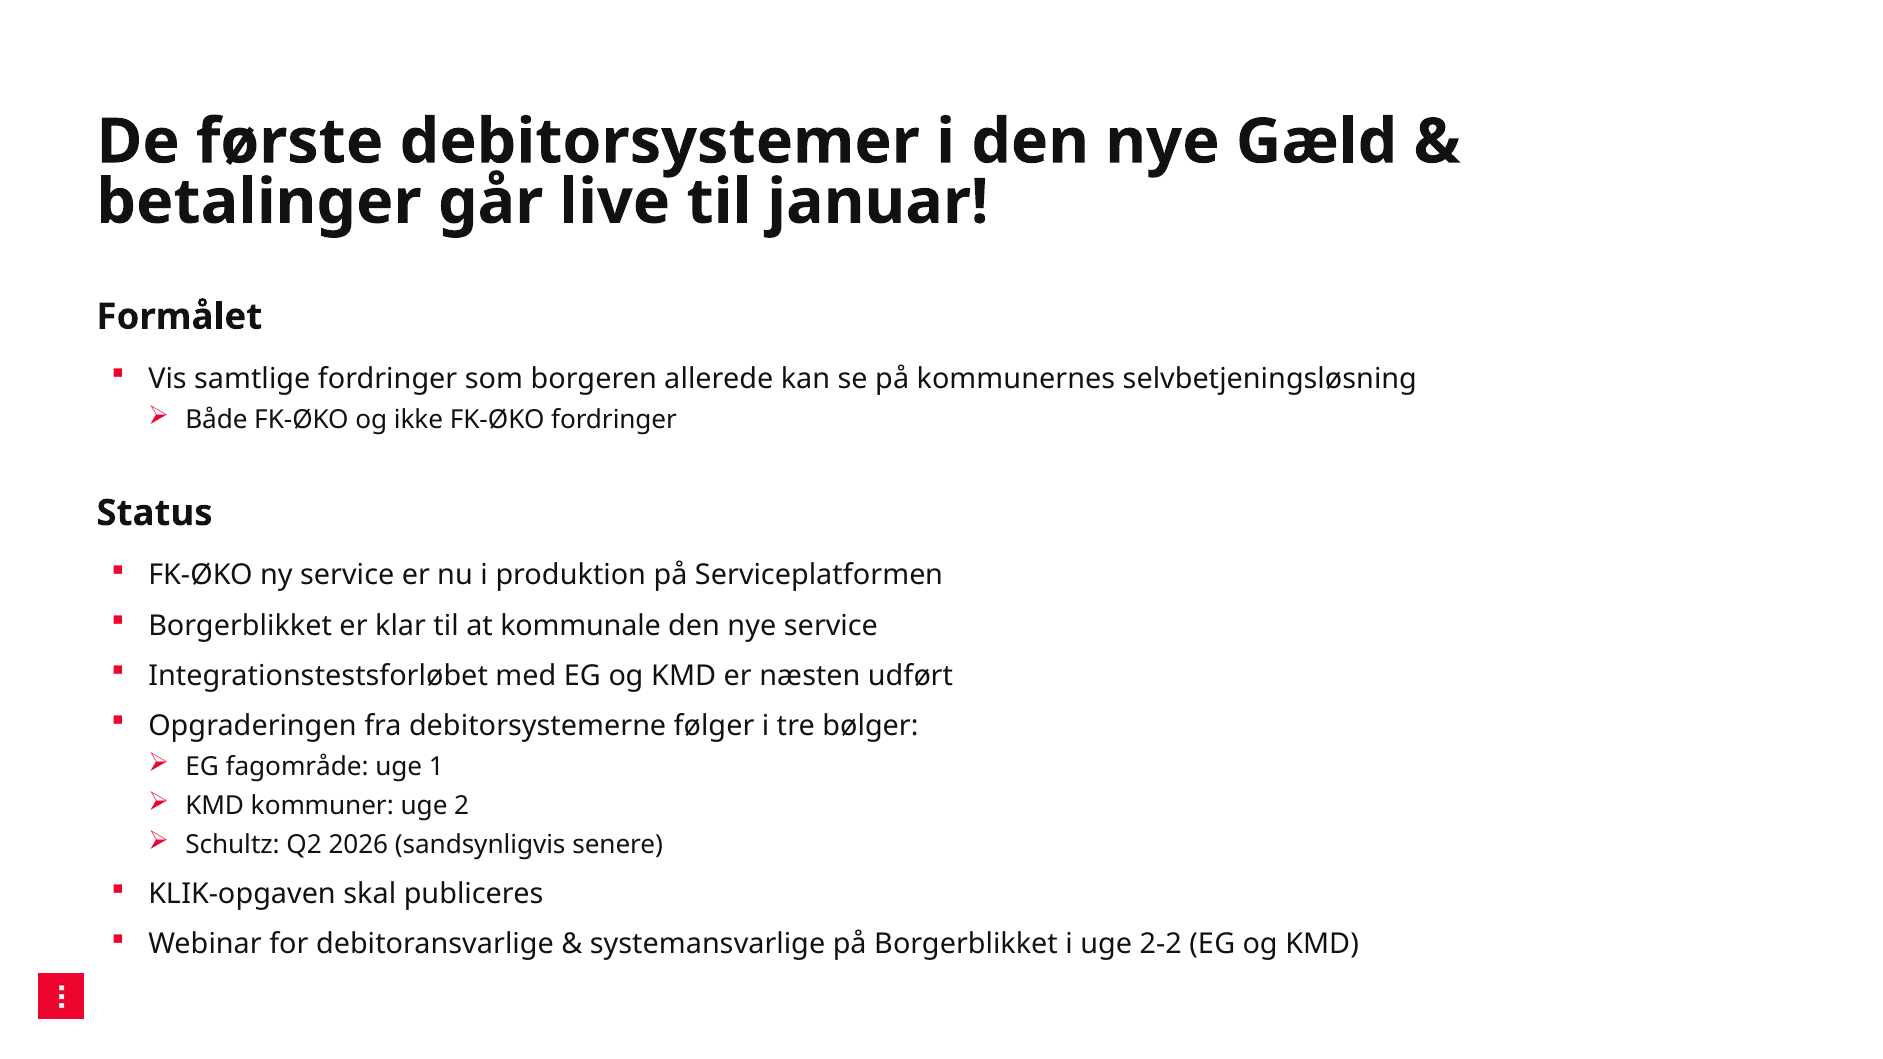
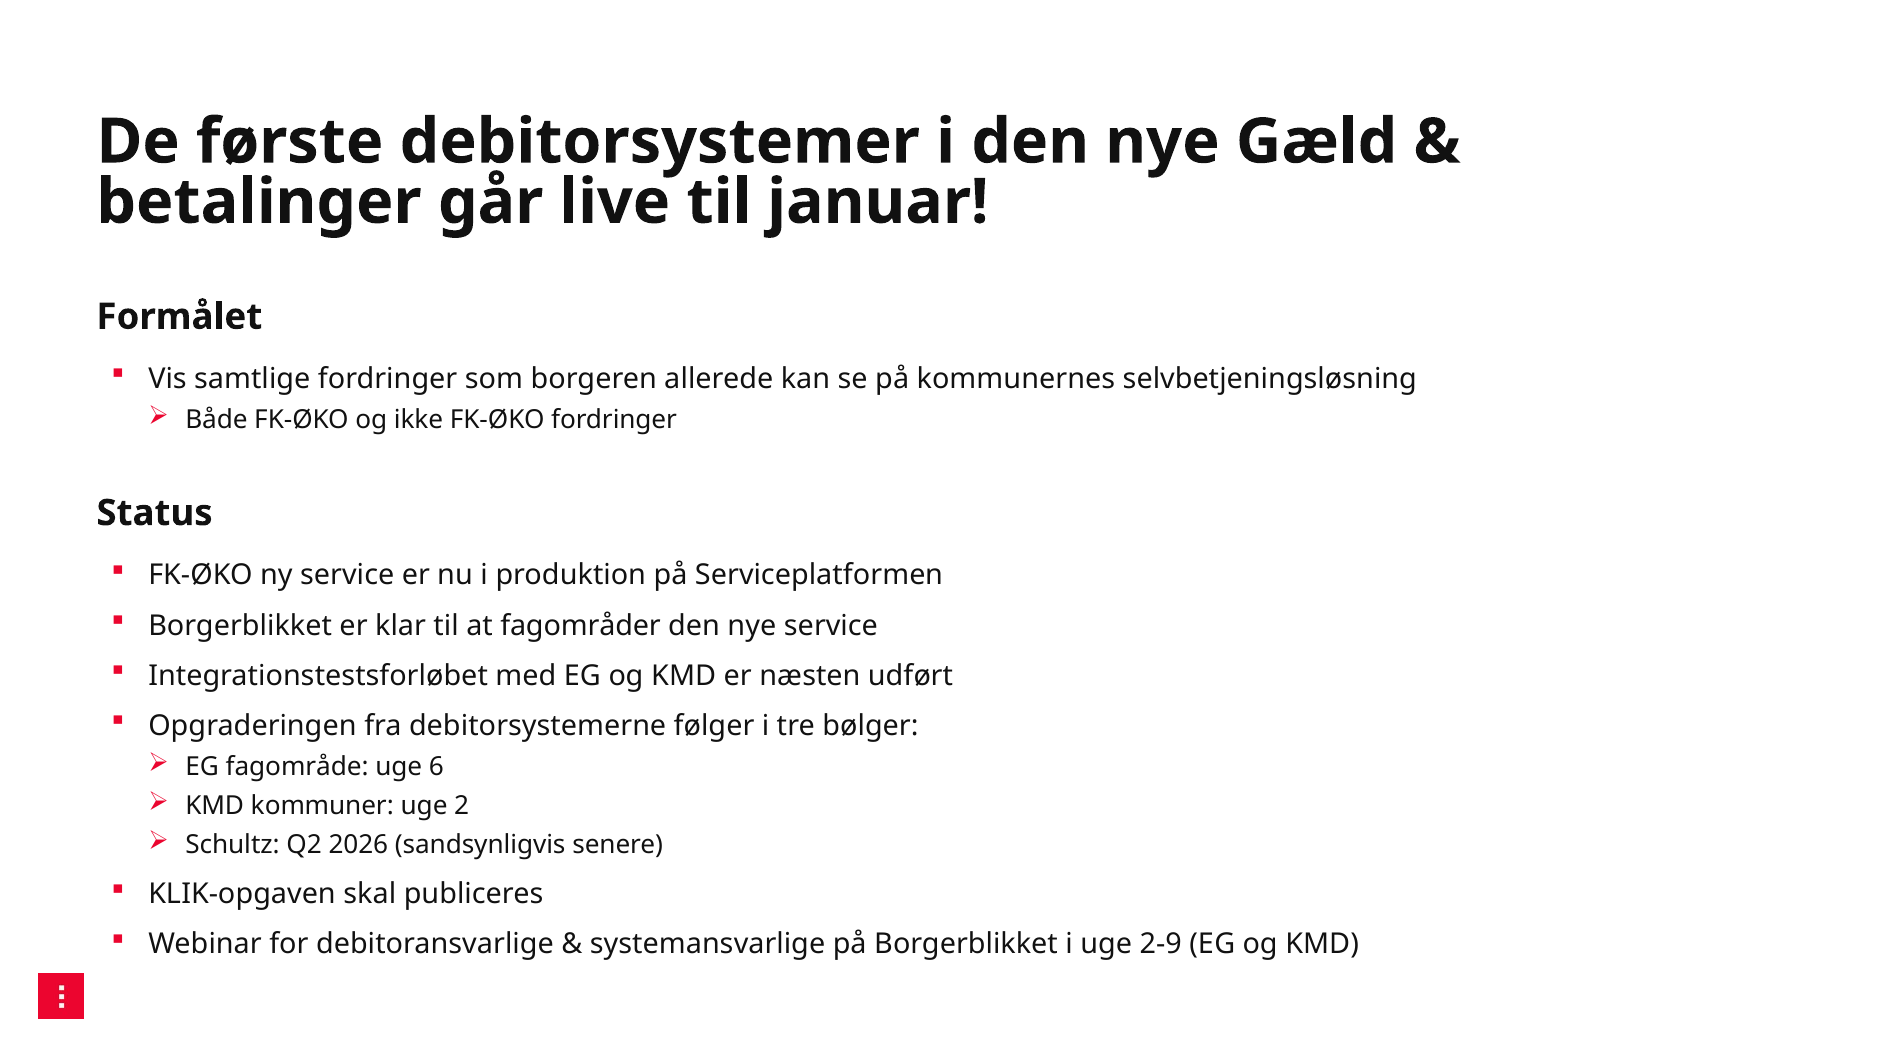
kommunale: kommunale -> fagområder
1: 1 -> 6
2-2: 2-2 -> 2-9
